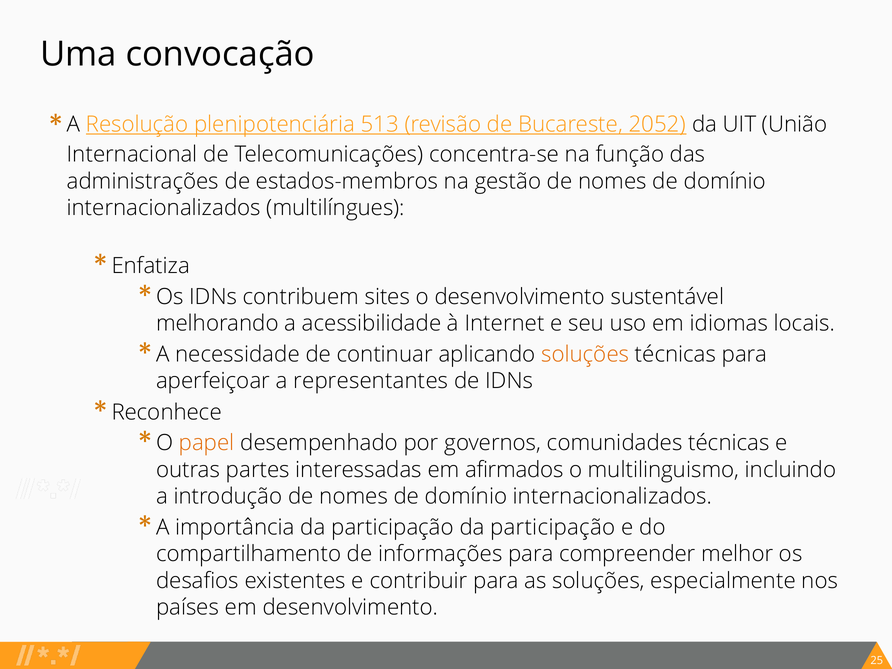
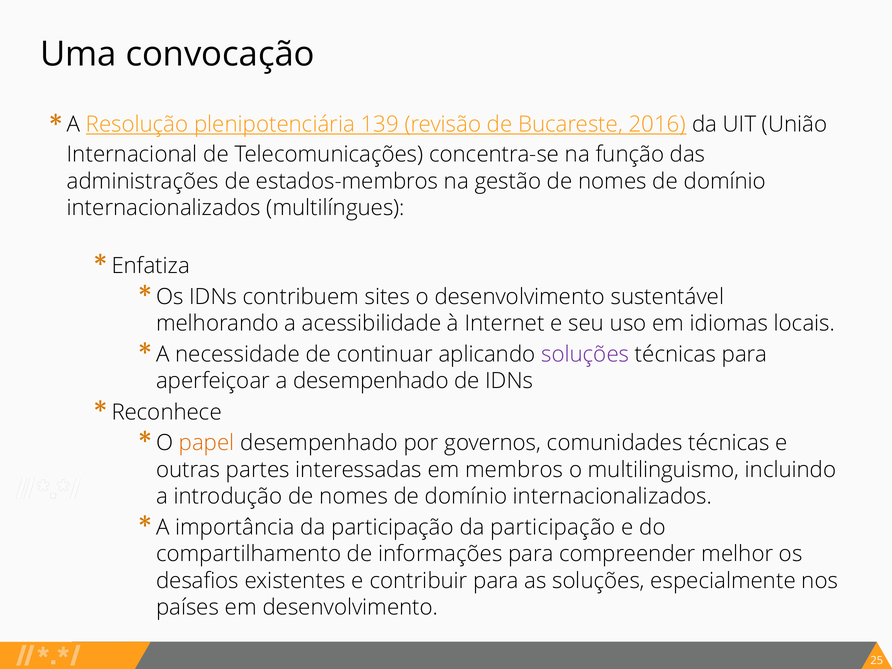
513: 513 -> 139
2052: 2052 -> 2016
soluções at (585, 354) colour: orange -> purple
a representantes: representantes -> desempenhado
afirmados: afirmados -> membros
